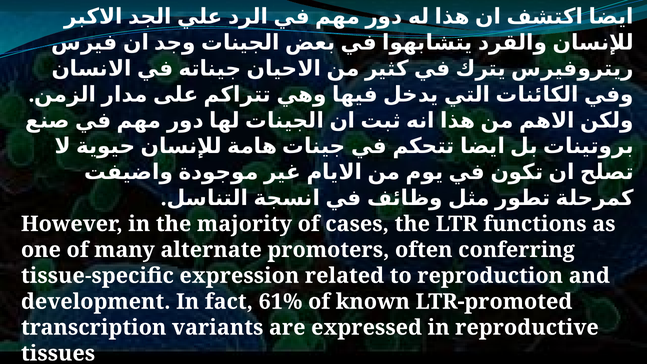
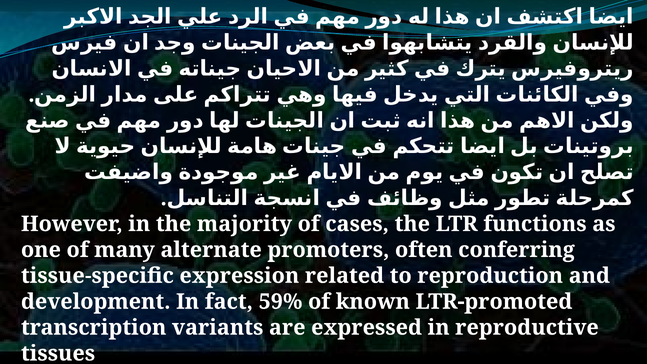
61%: 61% -> 59%
